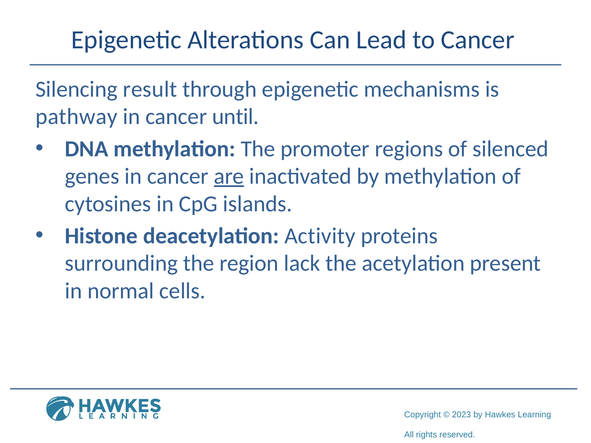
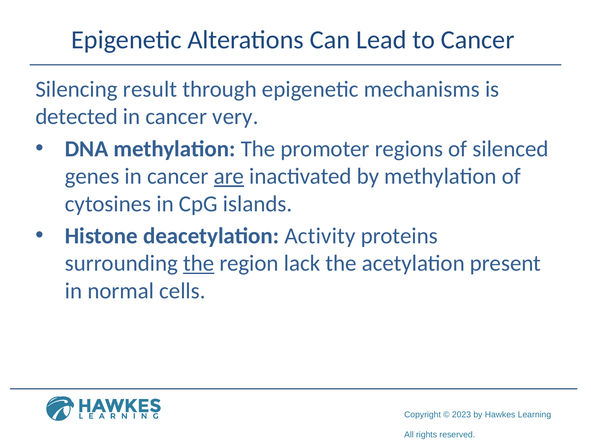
pathway: pathway -> detected
until: until -> very
the at (199, 264) underline: none -> present
